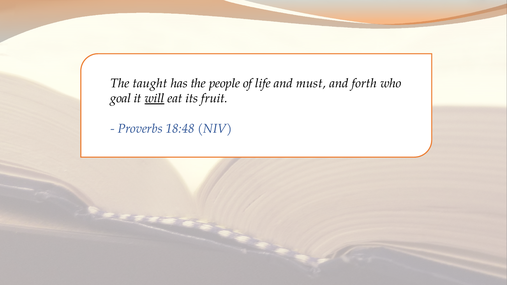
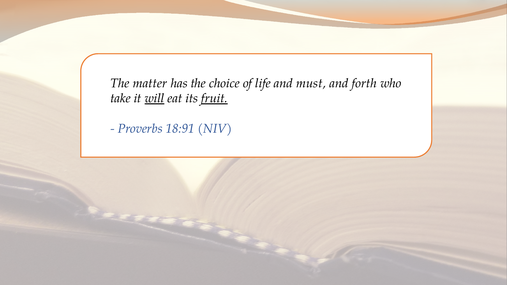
taught: taught -> matter
people: people -> choice
goal: goal -> take
fruit underline: none -> present
18:48: 18:48 -> 18:91
